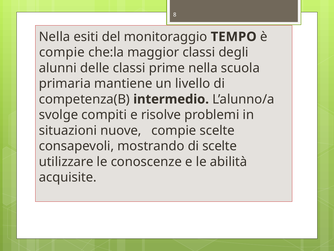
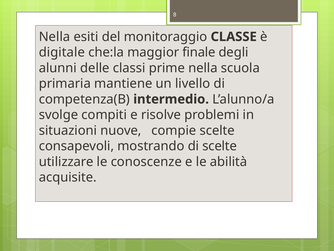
TEMPO: TEMPO -> CLASSE
compie at (62, 52): compie -> digitale
maggior classi: classi -> finale
